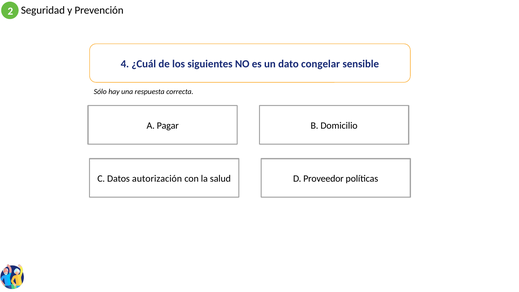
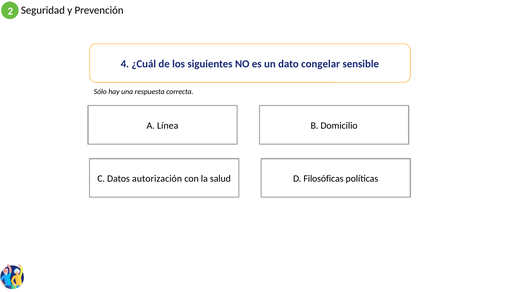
Pagar: Pagar -> Línea
Proveedor: Proveedor -> Filosóficas
